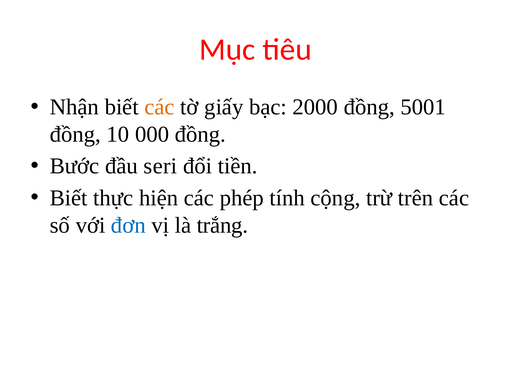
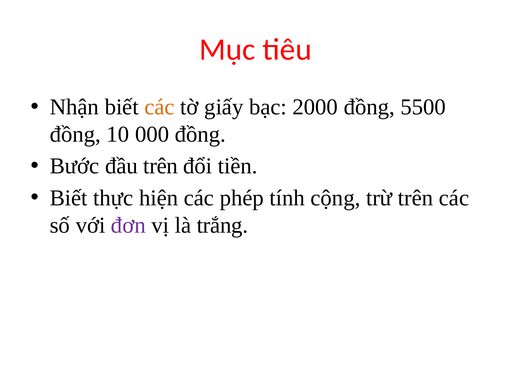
5001: 5001 -> 5500
đầu seri: seri -> trên
đơn colour: blue -> purple
